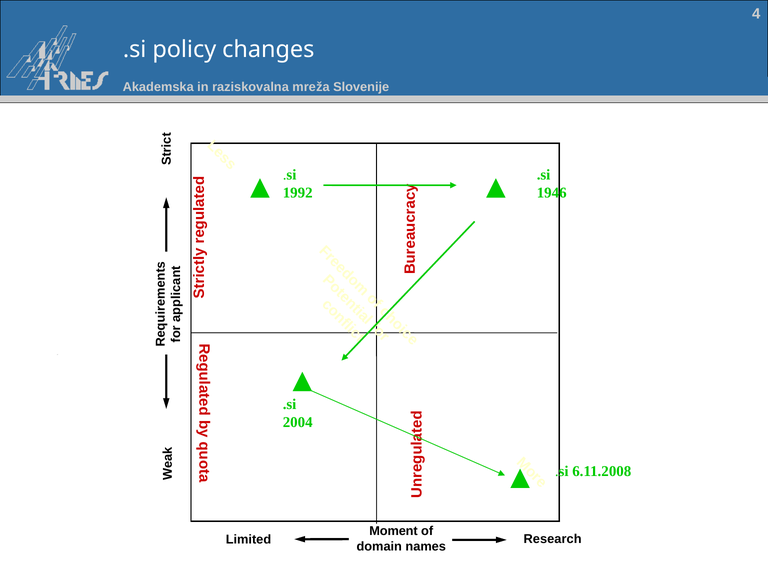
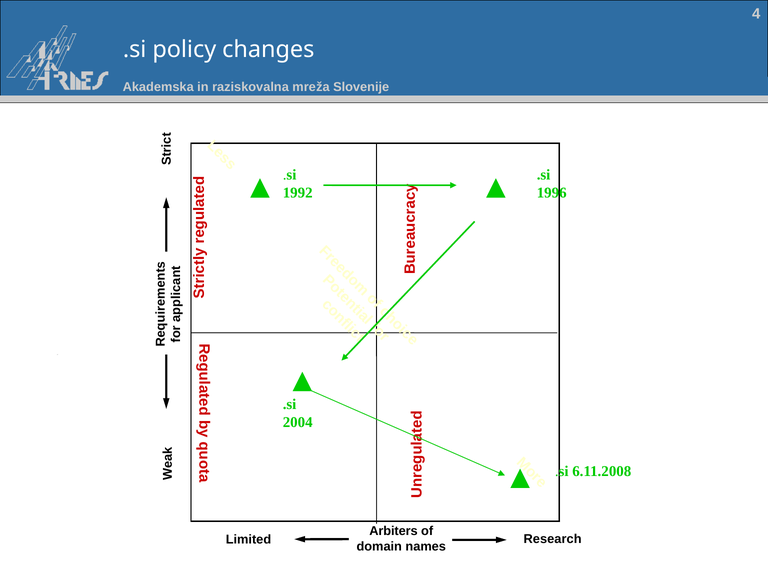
1946: 1946 -> 1996
Moment: Moment -> Arbiters
